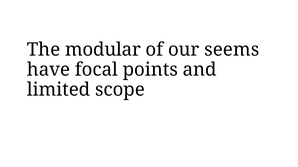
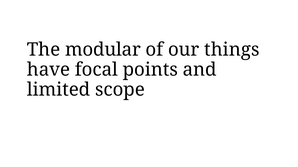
seems: seems -> things
